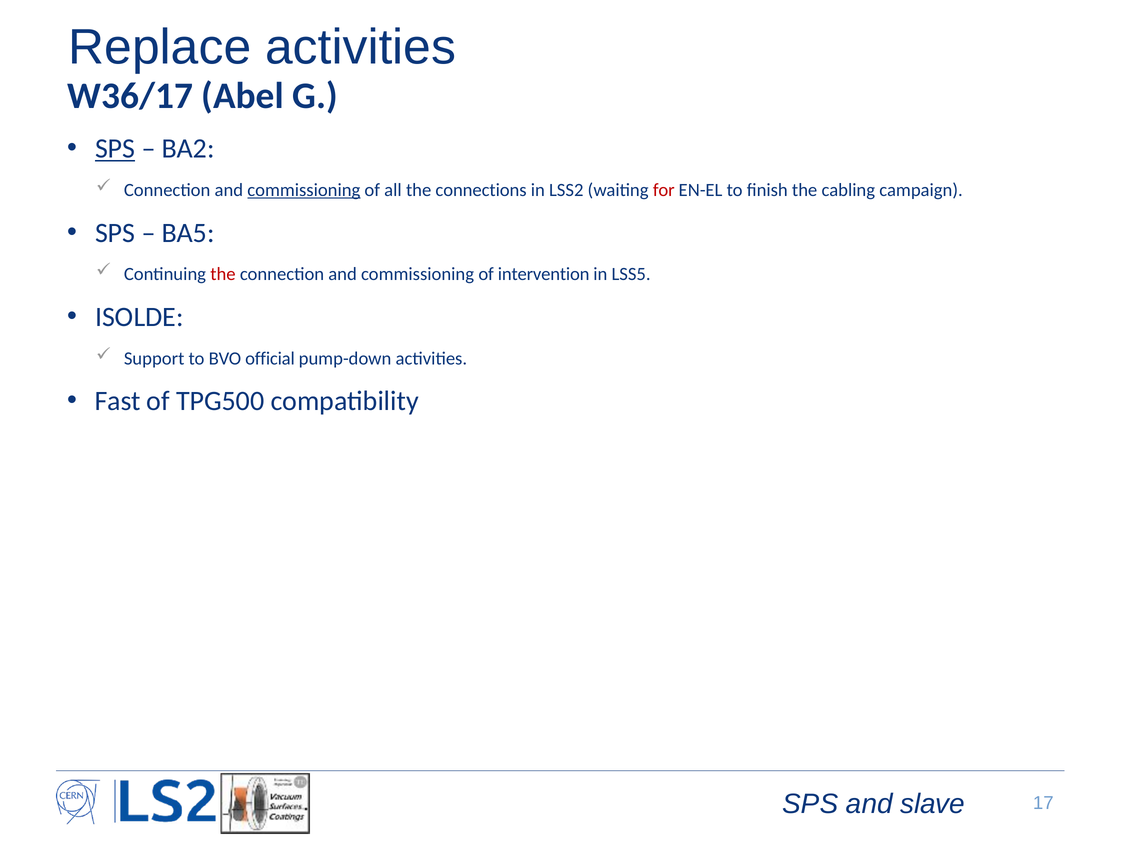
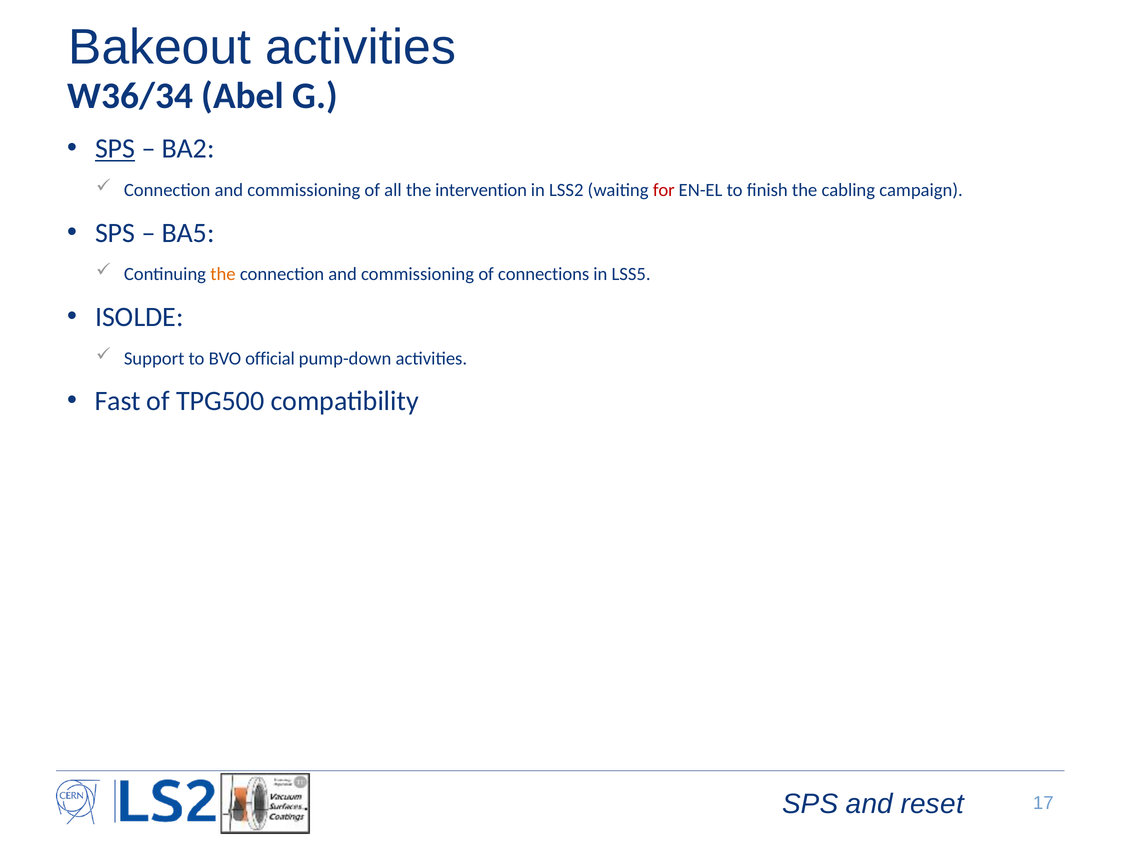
Replace: Replace -> Bakeout
W36/17: W36/17 -> W36/34
commissioning at (304, 190) underline: present -> none
connections: connections -> intervention
the at (223, 274) colour: red -> orange
intervention: intervention -> connections
slave: slave -> reset
